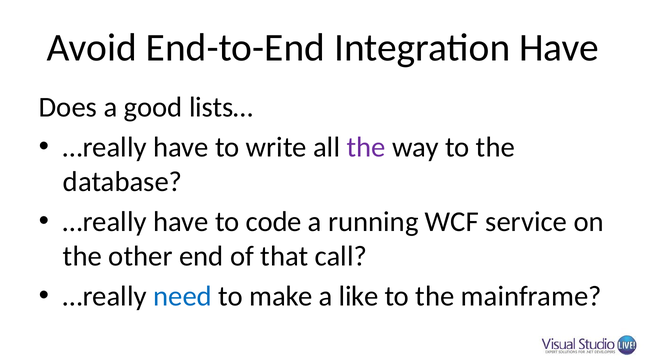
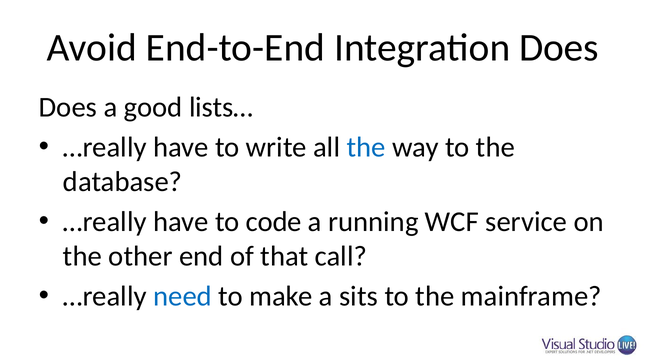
Integration Have: Have -> Does
the at (366, 147) colour: purple -> blue
like: like -> sits
